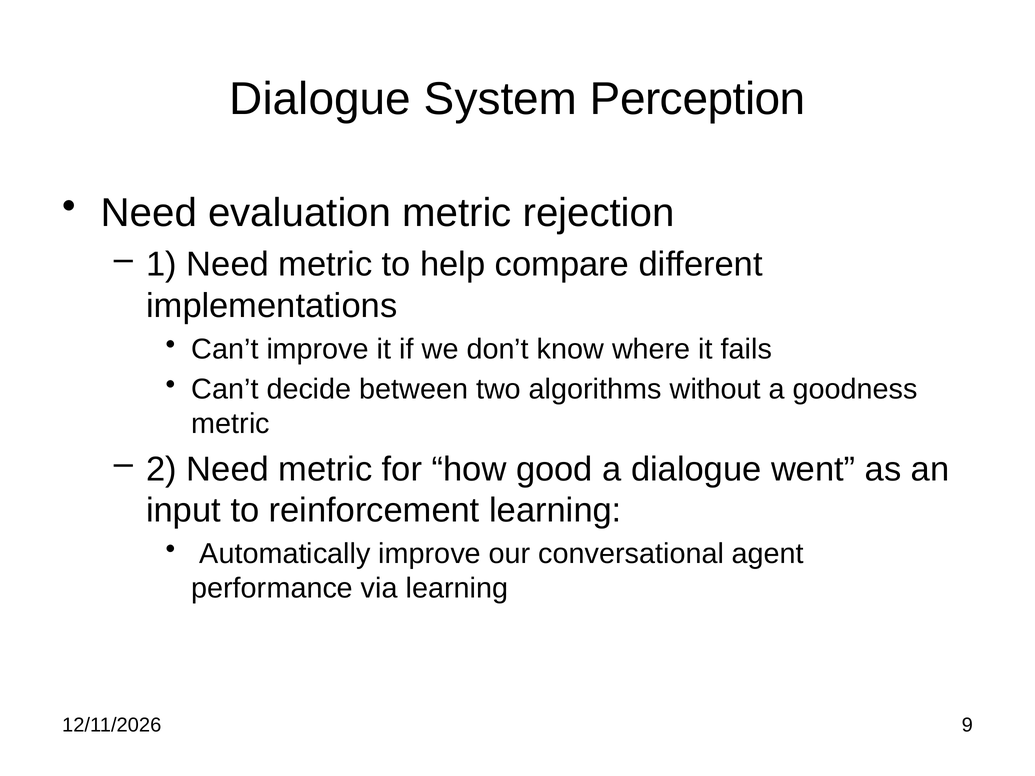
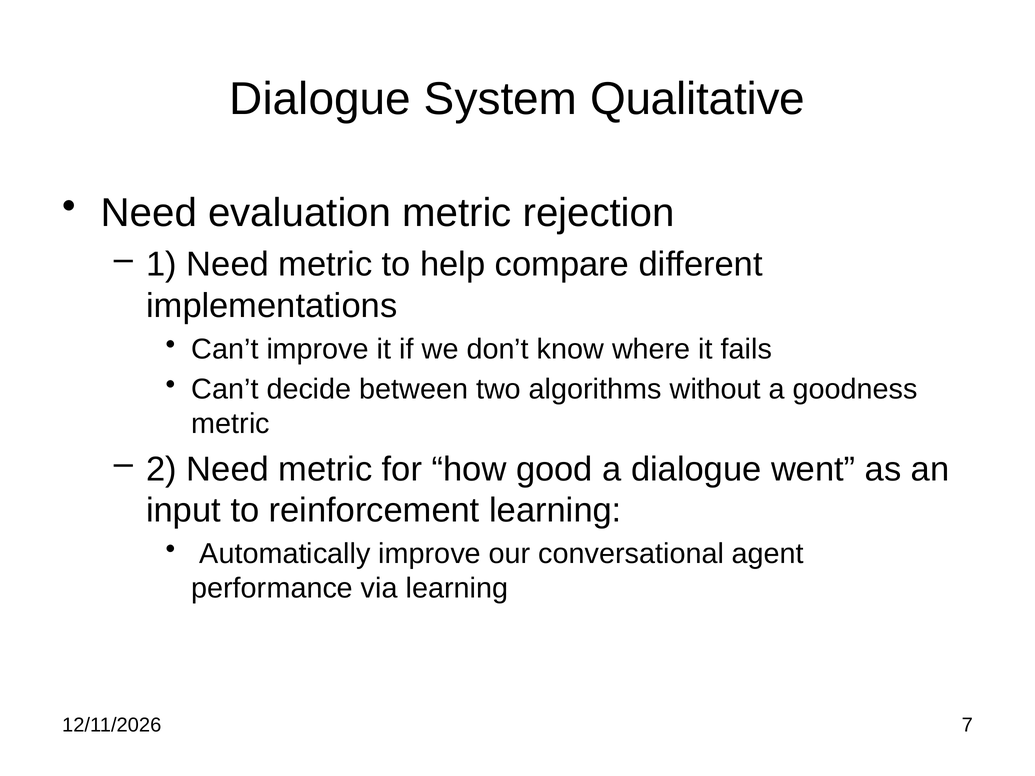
Perception: Perception -> Qualitative
9: 9 -> 7
